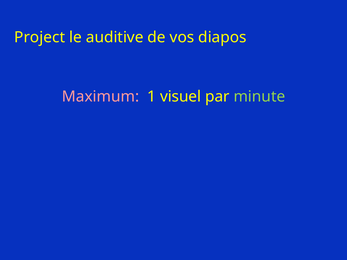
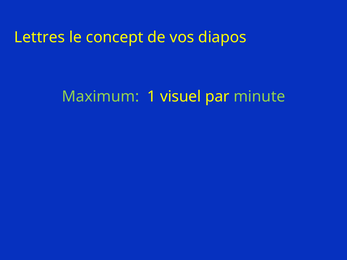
Project: Project -> Lettres
auditive: auditive -> concept
Maximum colour: pink -> light green
